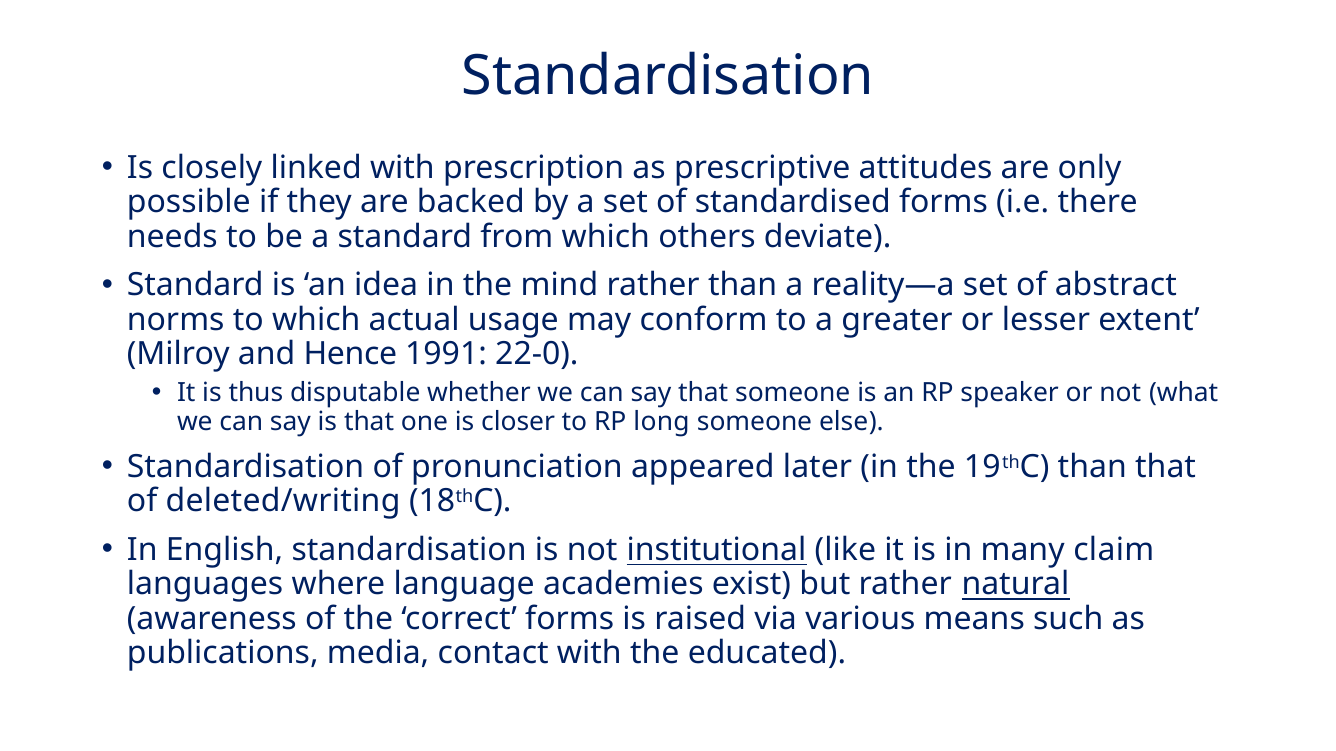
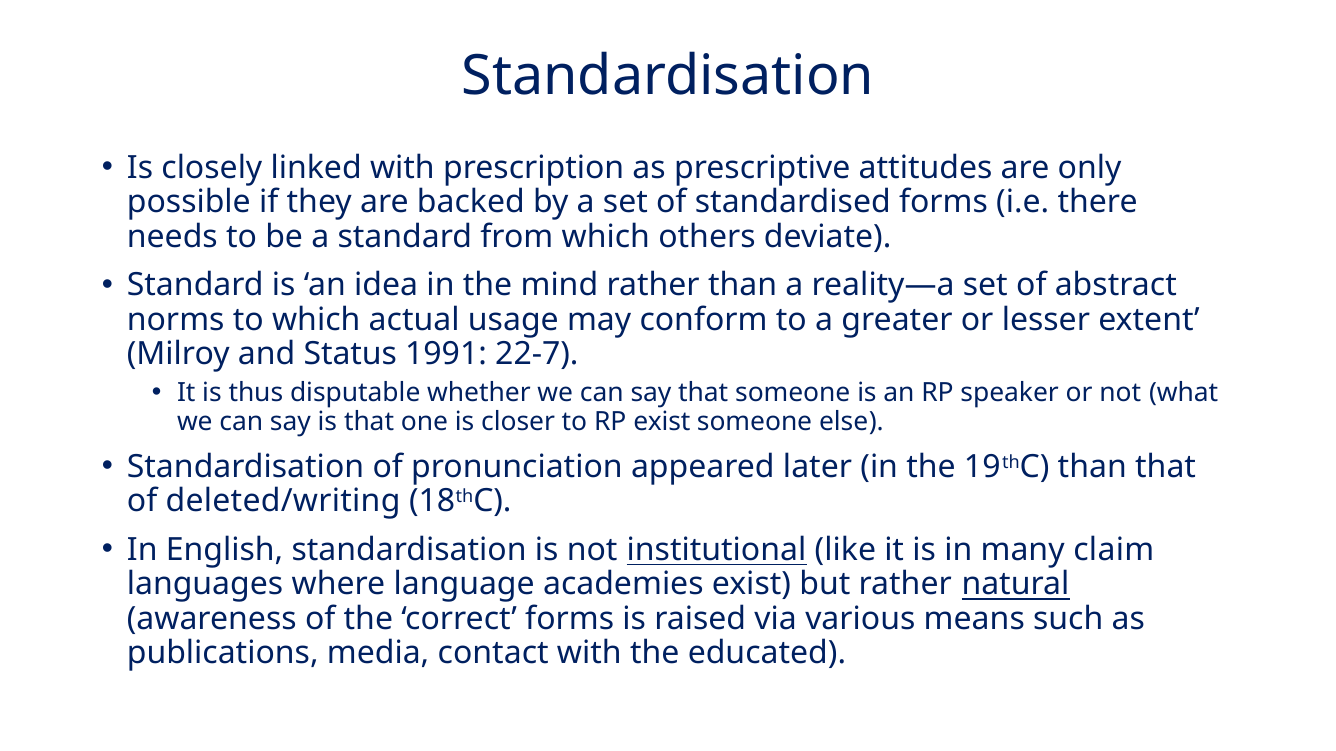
Hence: Hence -> Status
22-0: 22-0 -> 22-7
RP long: long -> exist
